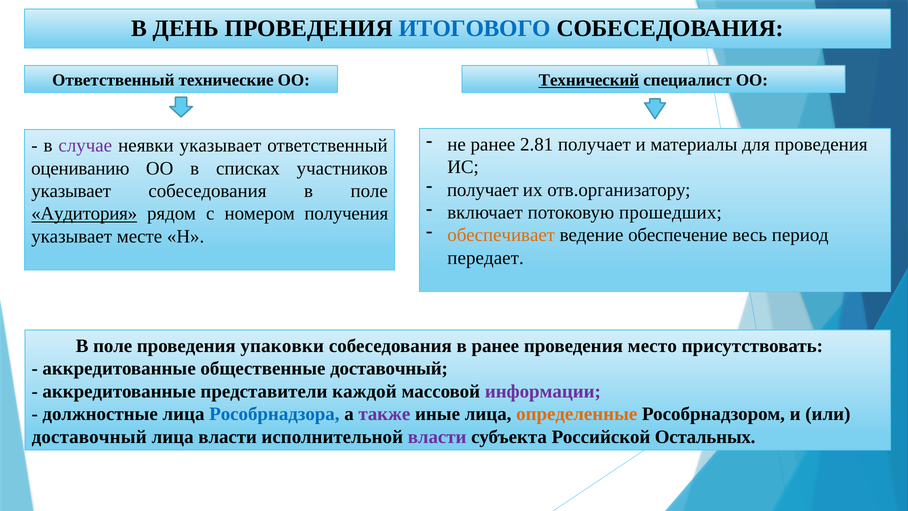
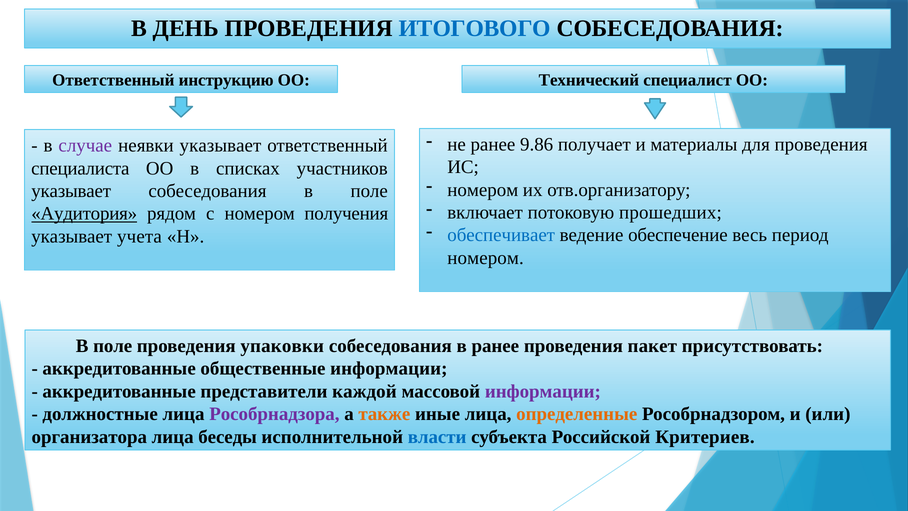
технические: технические -> инструкцию
Технический underline: present -> none
2.81: 2.81 -> 9.86
оцениванию: оцениванию -> специалиста
получает at (483, 190): получает -> номером
обеспечивает colour: orange -> blue
месте: месте -> учета
передает at (486, 258): передает -> номером
место: место -> пакет
общественные доставочный: доставочный -> информации
Рособрнадзора colour: blue -> purple
также colour: purple -> orange
доставочный at (89, 437): доставочный -> организатора
лица власти: власти -> беседы
власти at (437, 437) colour: purple -> blue
Остальных: Остальных -> Критериев
